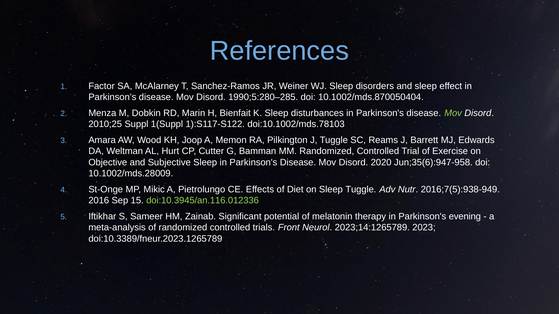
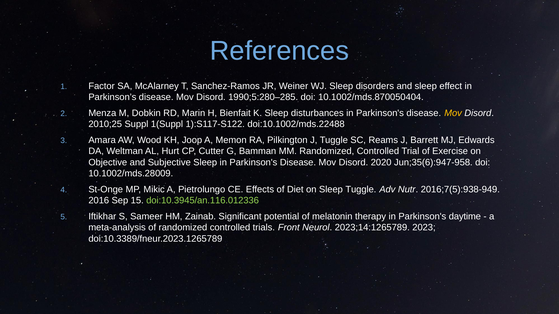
Mov at (453, 113) colour: light green -> yellow
doi:10.1002/mds.78103: doi:10.1002/mds.78103 -> doi:10.1002/mds.22488
evening: evening -> daytime
